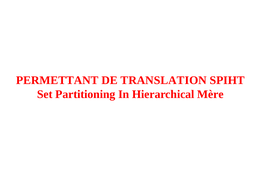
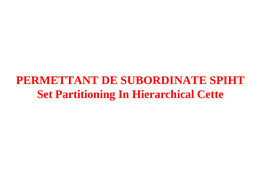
TRANSLATION: TRANSLATION -> SUBORDINATE
Mère: Mère -> Cette
